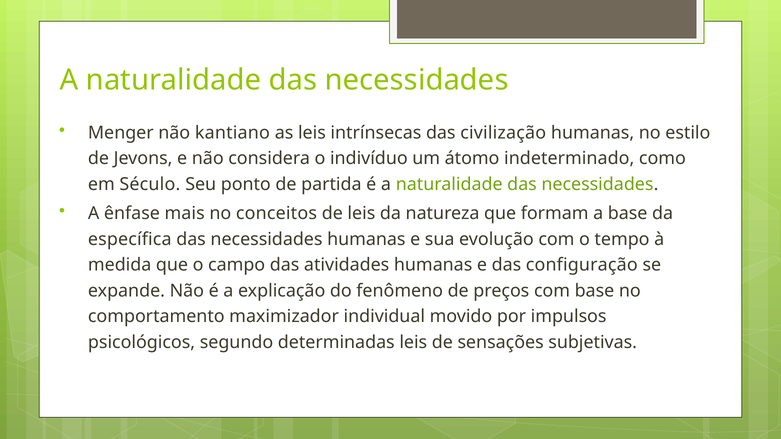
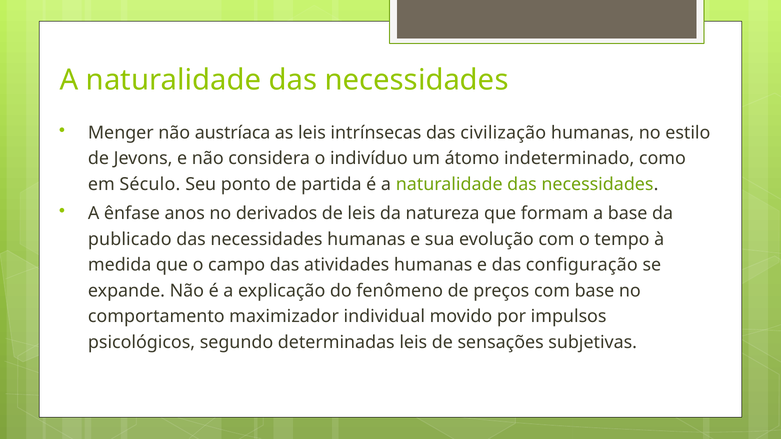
kantiano: kantiano -> austríaca
mais: mais -> anos
conceitos: conceitos -> derivados
específica: específica -> publicado
